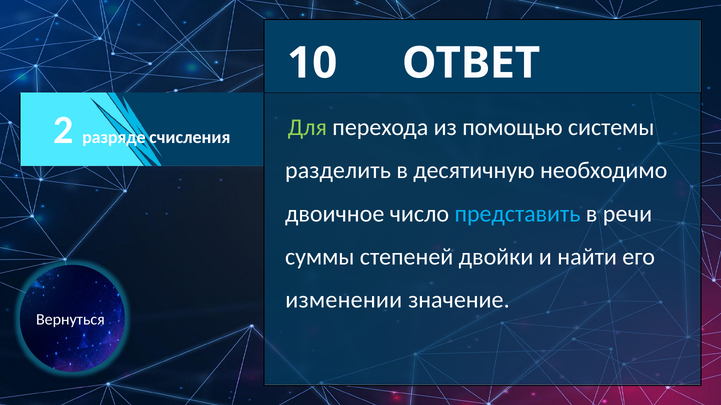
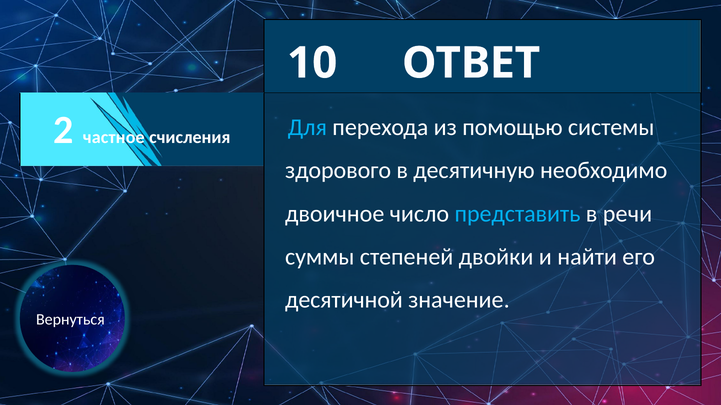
разряде: разряде -> частное
Для colour: light green -> light blue
разделить: разделить -> здорового
изменении: изменении -> десятичной
